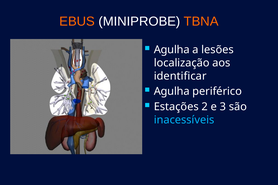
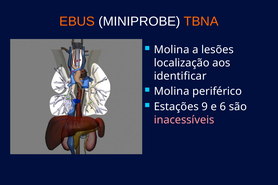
Agulha at (172, 50): Agulha -> Molina
Agulha at (172, 92): Agulha -> Molina
2: 2 -> 9
3: 3 -> 6
inacessíveis colour: light blue -> pink
